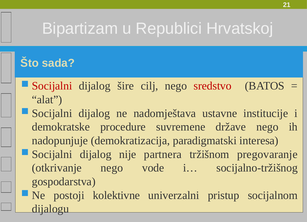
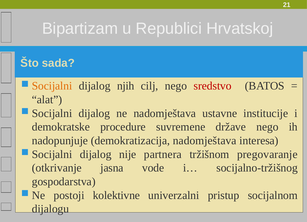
Socijalni at (52, 86) colour: red -> orange
šire: šire -> njih
demokratizacija paradigmatski: paradigmatski -> nadomještava
otkrivanje nego: nego -> jasna
